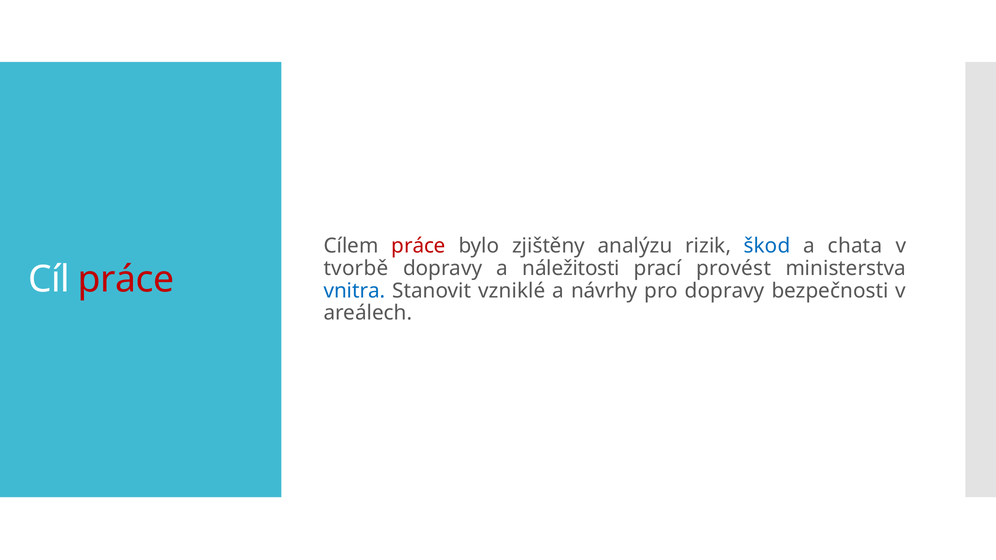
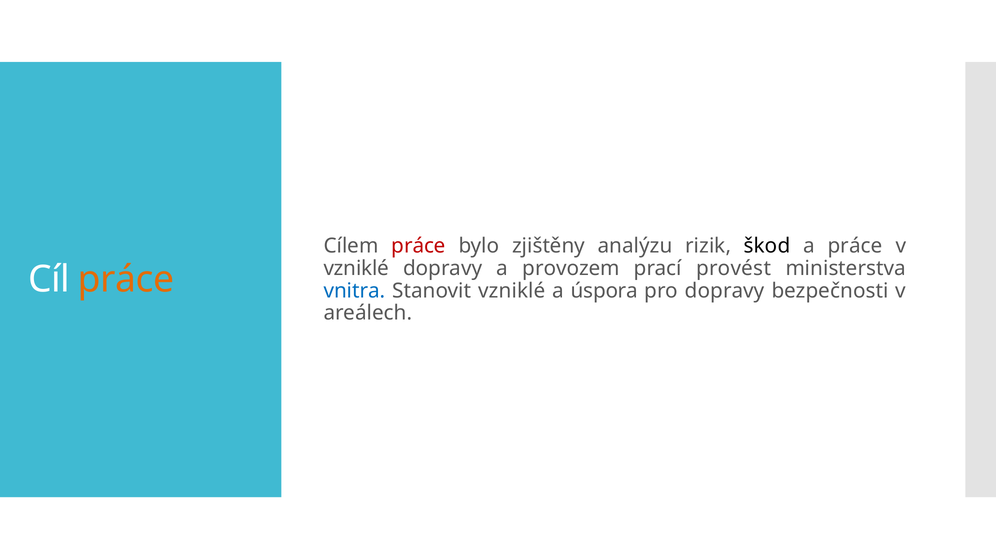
škod colour: blue -> black
a chata: chata -> práce
tvorbě at (356, 268): tvorbě -> vzniklé
náležitosti: náležitosti -> provozem
práce at (126, 280) colour: red -> orange
návrhy: návrhy -> úspora
